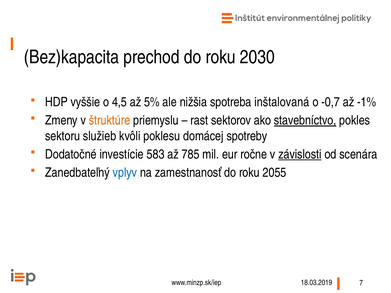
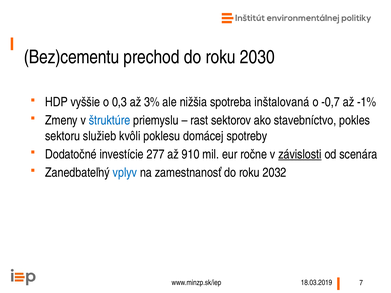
Bez)kapacita: Bez)kapacita -> Bez)cementu
4,5: 4,5 -> 0,3
5%: 5% -> 3%
štruktúre colour: orange -> blue
stavebníctvo underline: present -> none
583: 583 -> 277
785: 785 -> 910
2055: 2055 -> 2032
